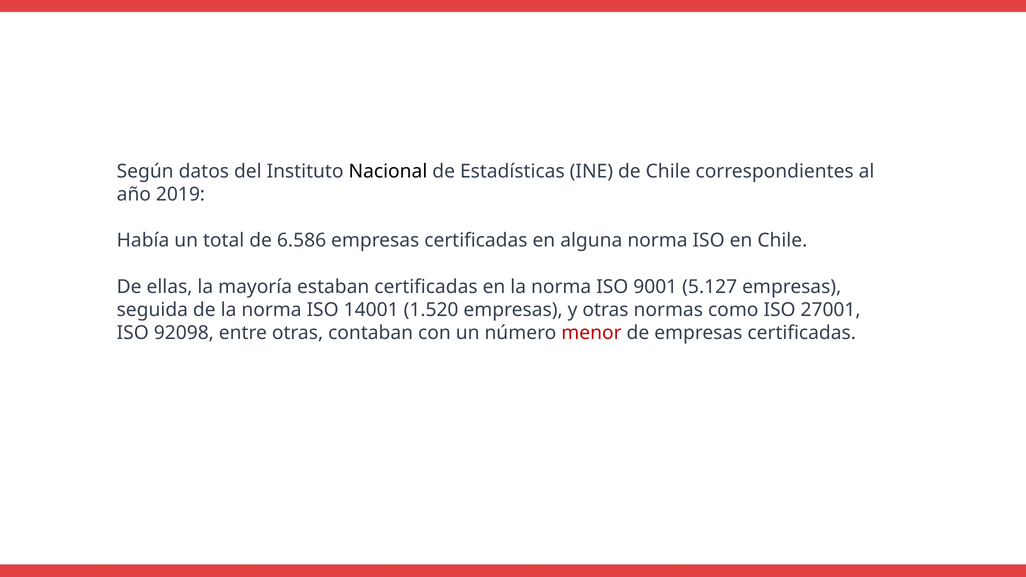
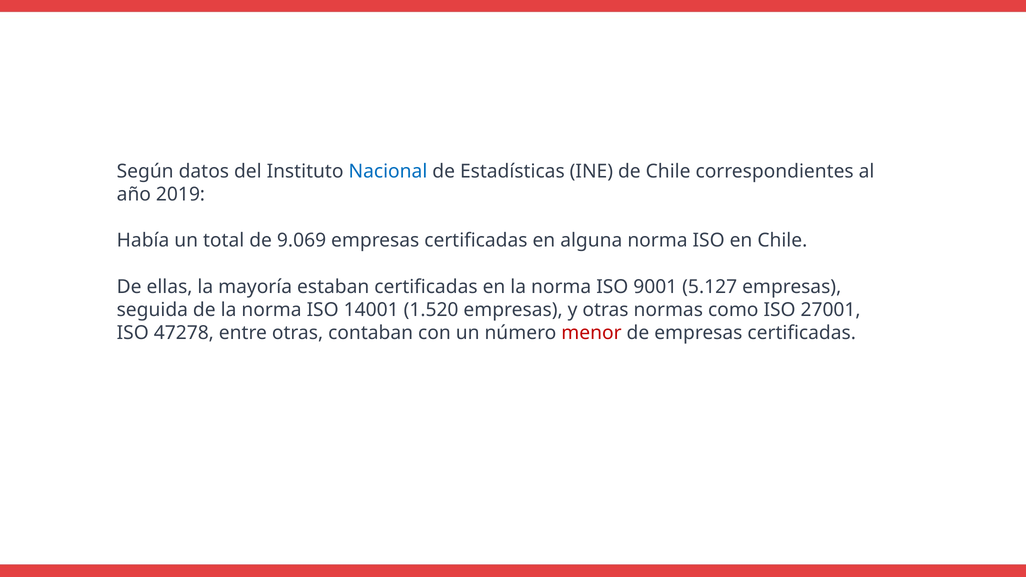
Nacional colour: black -> blue
6.586: 6.586 -> 9.069
92098: 92098 -> 47278
